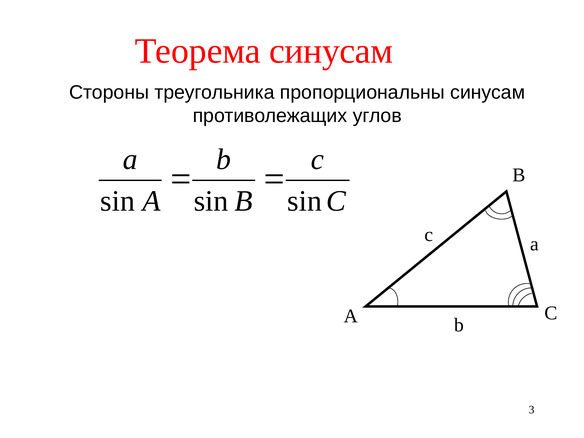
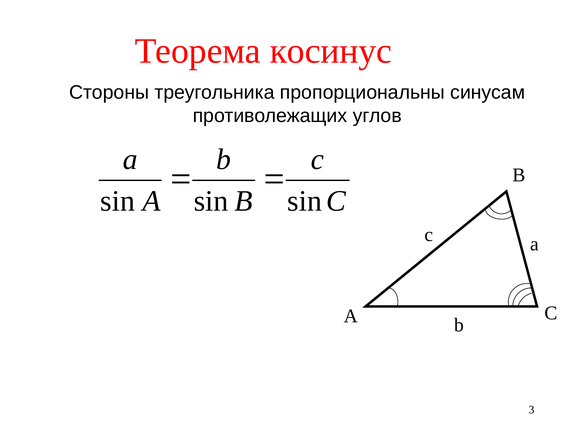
Теорема синусам: синусам -> косинус
